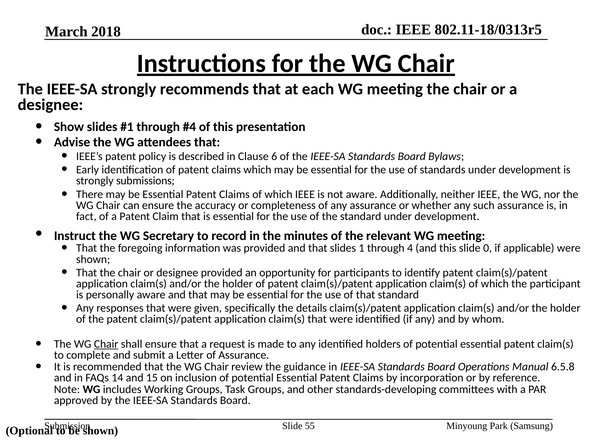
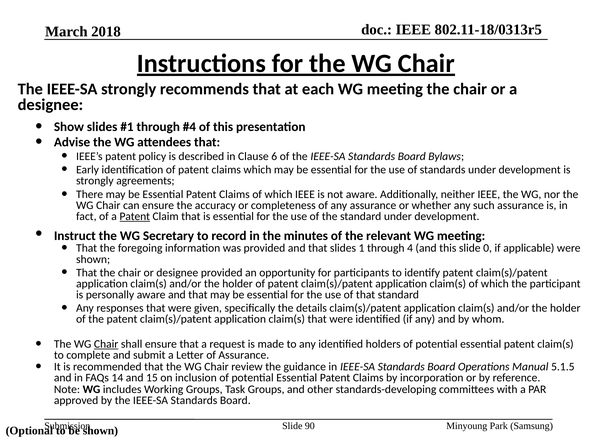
submissions: submissions -> agreements
Patent at (135, 216) underline: none -> present
6.5.8: 6.5.8 -> 5.1.5
55: 55 -> 90
